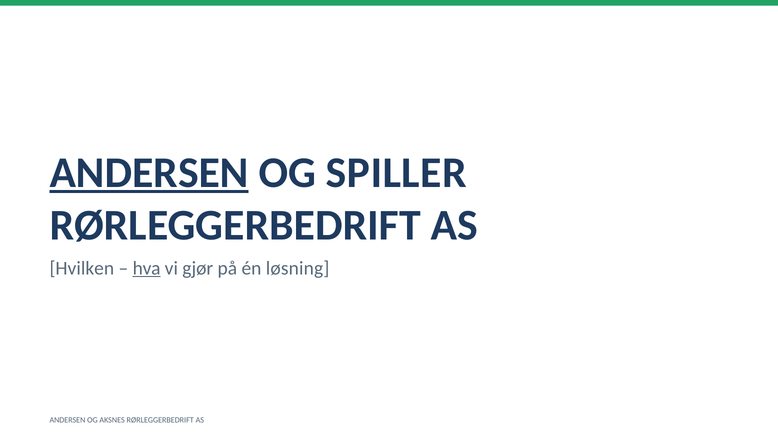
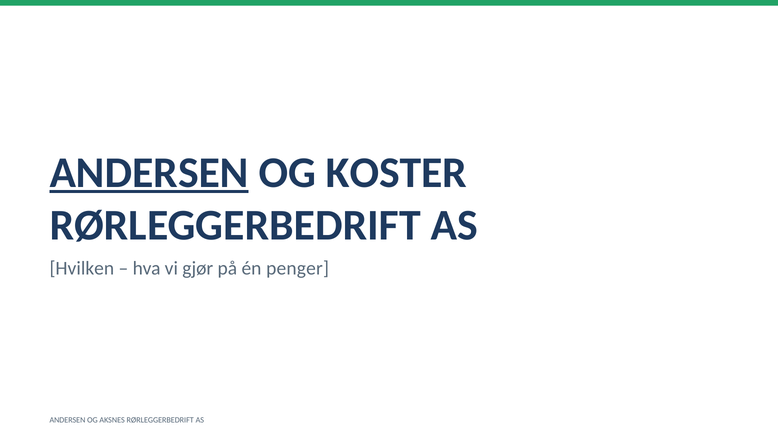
SPILLER: SPILLER -> KOSTER
hva underline: present -> none
løsning: løsning -> penger
